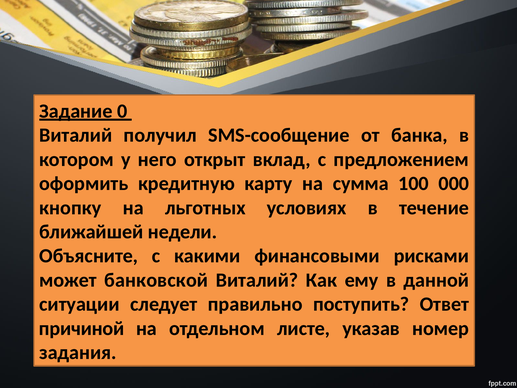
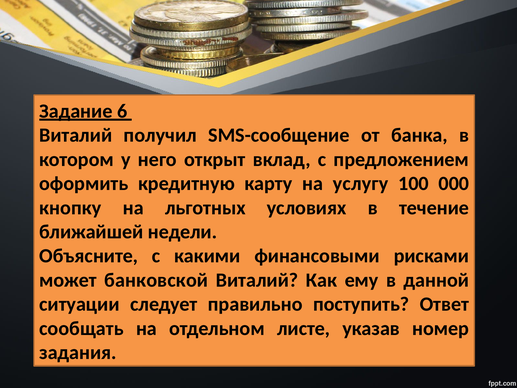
0: 0 -> 6
сумма: сумма -> услугу
причиной: причиной -> сообщать
